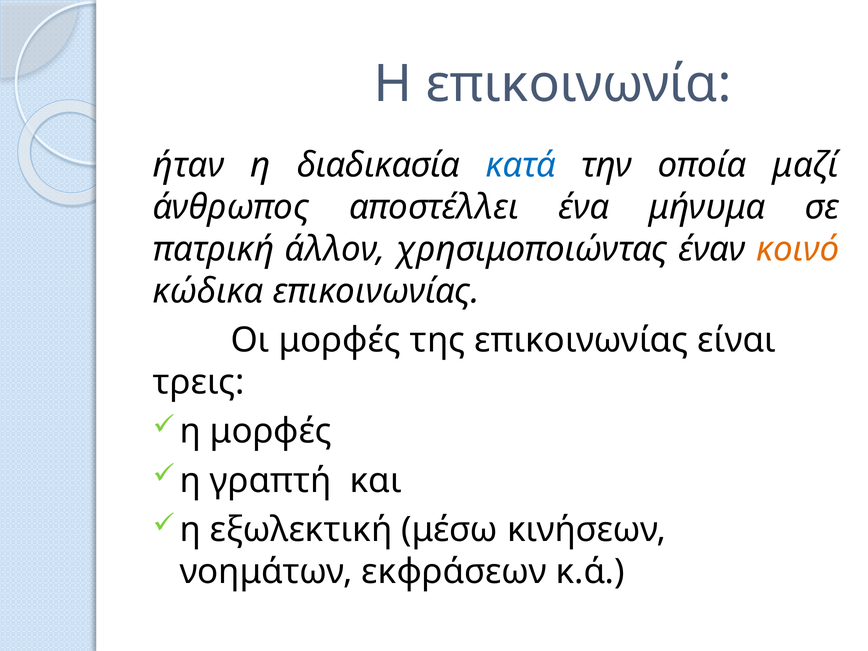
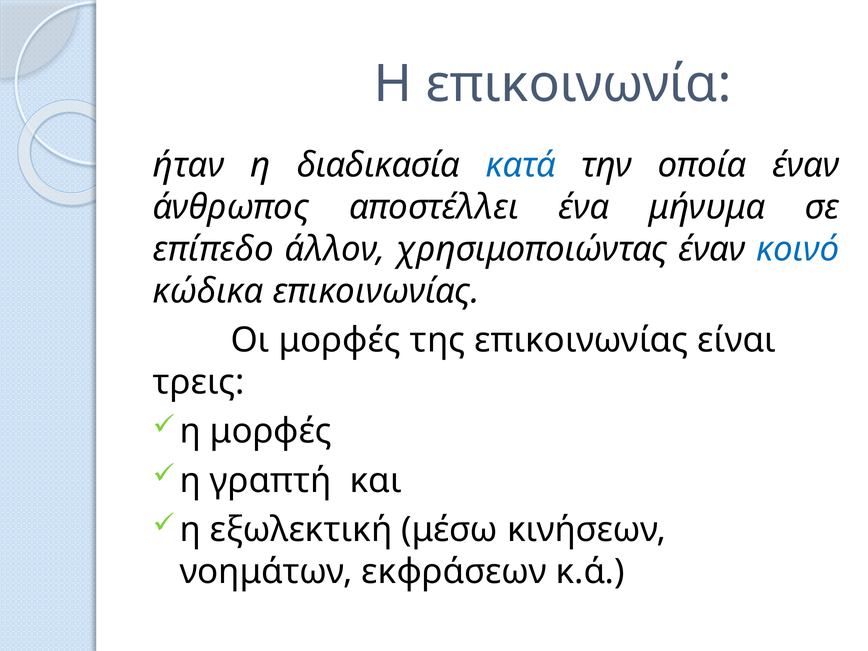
οποία μαζί: μαζί -> έναν
πατρική: πατρική -> επίπεδο
κοινό colour: orange -> blue
